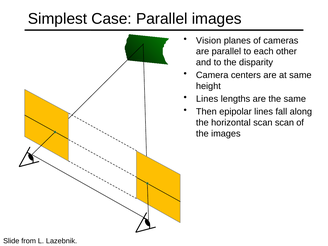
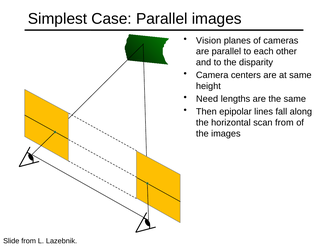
Lines at (207, 99): Lines -> Need
scan scan: scan -> from
